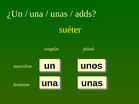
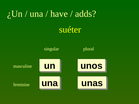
unas at (59, 14): unas -> have
